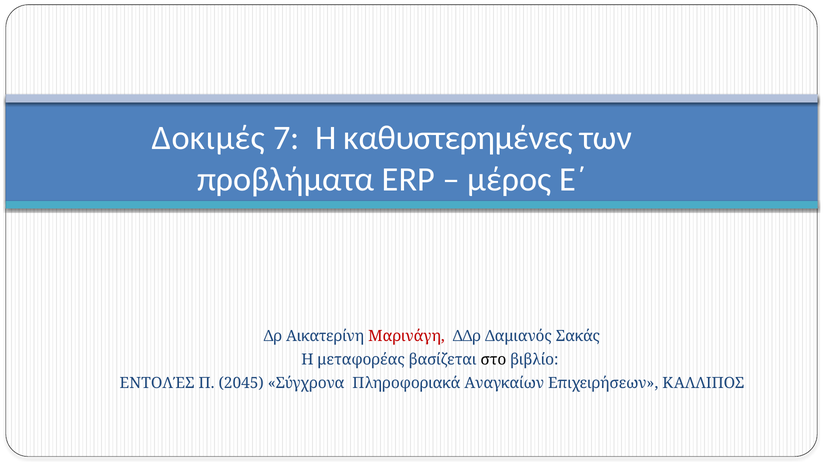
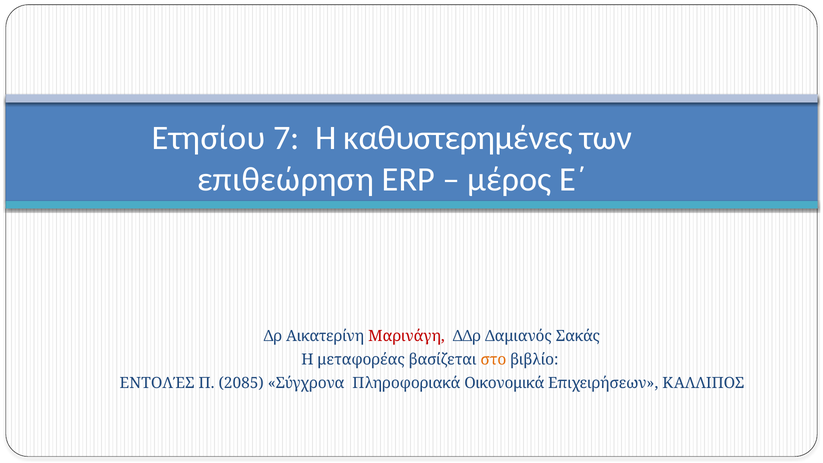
Δοκιμές: Δοκιμές -> Ετησίου
προβλήματα: προβλήματα -> επιθεώρηση
στο colour: black -> orange
2045: 2045 -> 2085
Αναγκαίων: Αναγκαίων -> Οικονομικά
